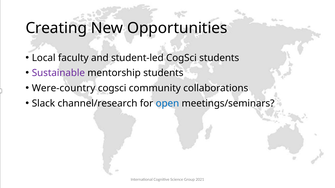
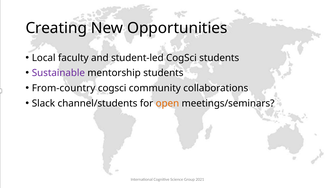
Were-country: Were-country -> From-country
channel/research: channel/research -> channel/students
open colour: blue -> orange
